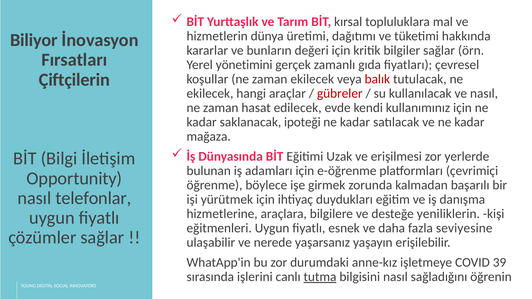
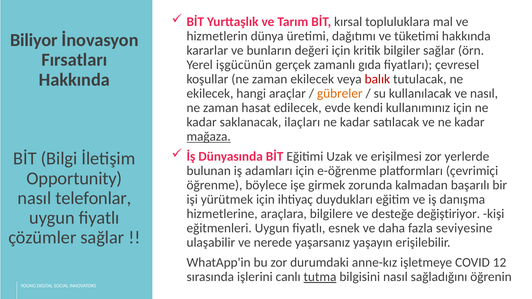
yönetimini: yönetimini -> işgücünün
Çiftçilerin at (74, 80): Çiftçilerin -> Hakkında
gübreler colour: red -> orange
ipoteği: ipoteği -> ilaçları
mağaza underline: none -> present
yeniliklerin: yeniliklerin -> değiştiriyor
39: 39 -> 12
